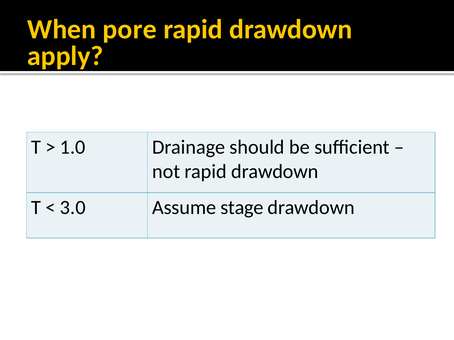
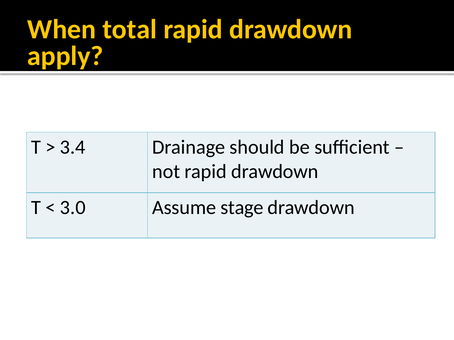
pore: pore -> total
1.0: 1.0 -> 3.4
